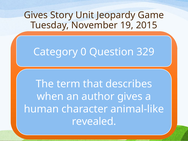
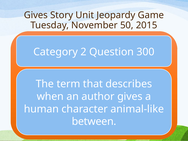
19: 19 -> 50
0: 0 -> 2
329: 329 -> 300
revealed: revealed -> between
